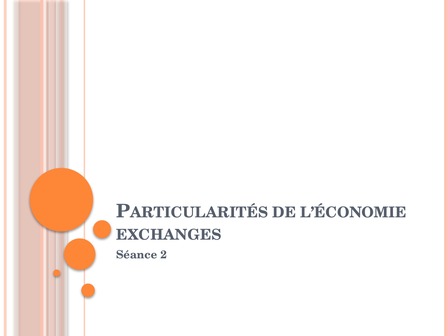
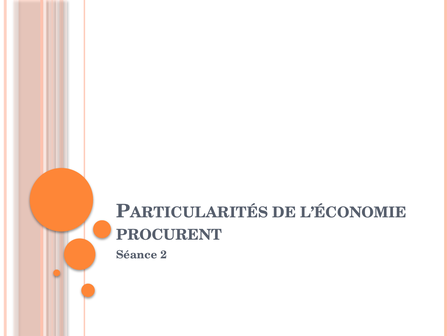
EXCHANGES: EXCHANGES -> PROCURENT
